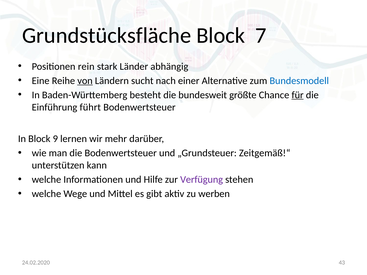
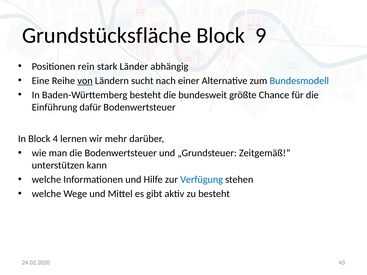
7: 7 -> 9
für underline: present -> none
führt: führt -> dafür
9: 9 -> 4
Verfügung colour: purple -> blue
zu werben: werben -> besteht
